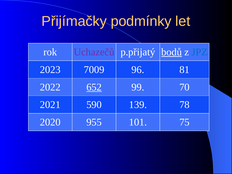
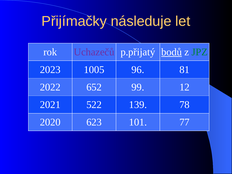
podmínky: podmínky -> následuje
JPZ colour: blue -> green
7009: 7009 -> 1005
652 underline: present -> none
70: 70 -> 12
590: 590 -> 522
955: 955 -> 623
75: 75 -> 77
